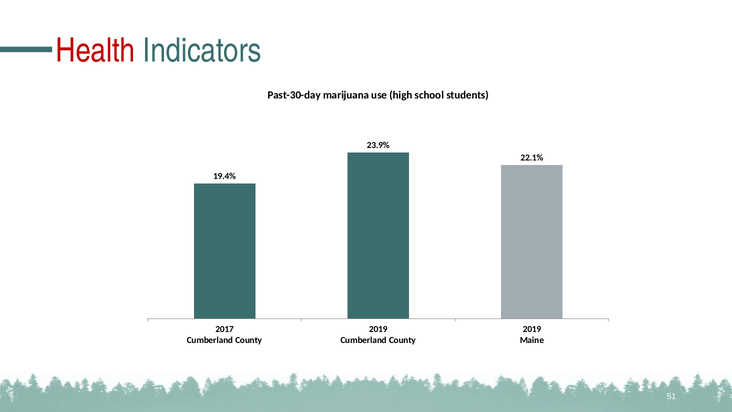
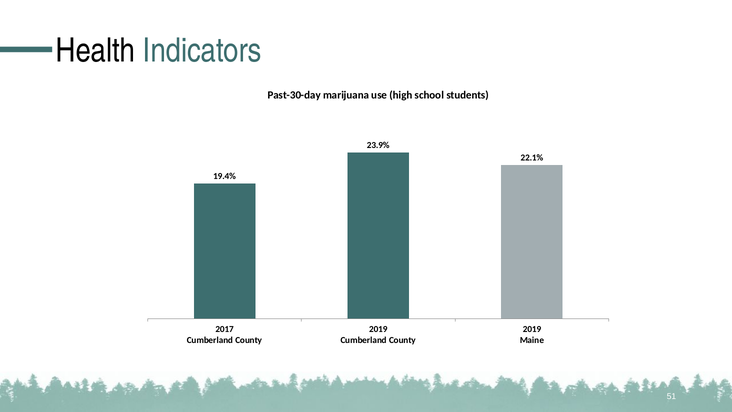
Health colour: red -> black
